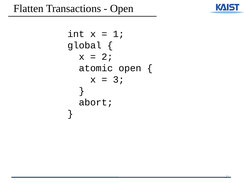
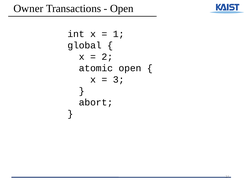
Flatten: Flatten -> Owner
